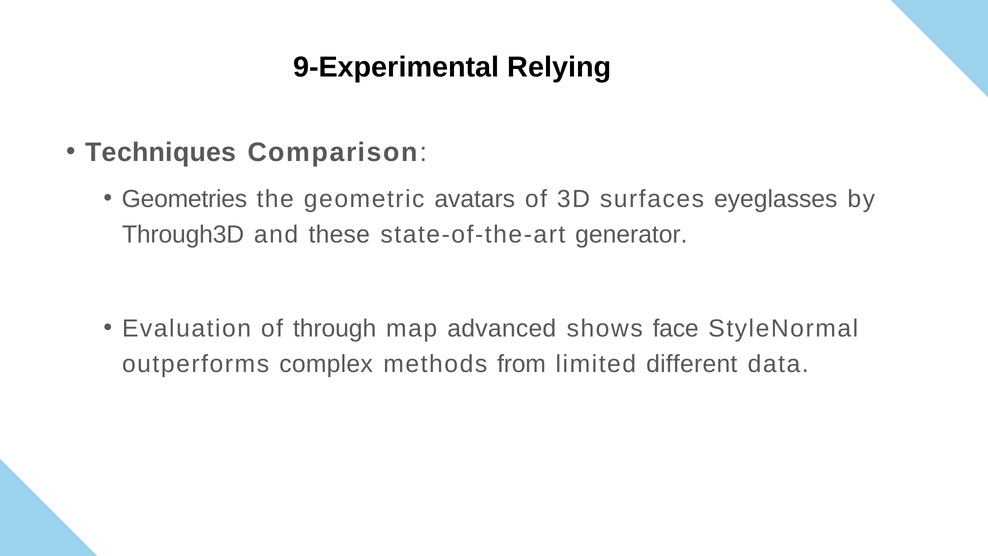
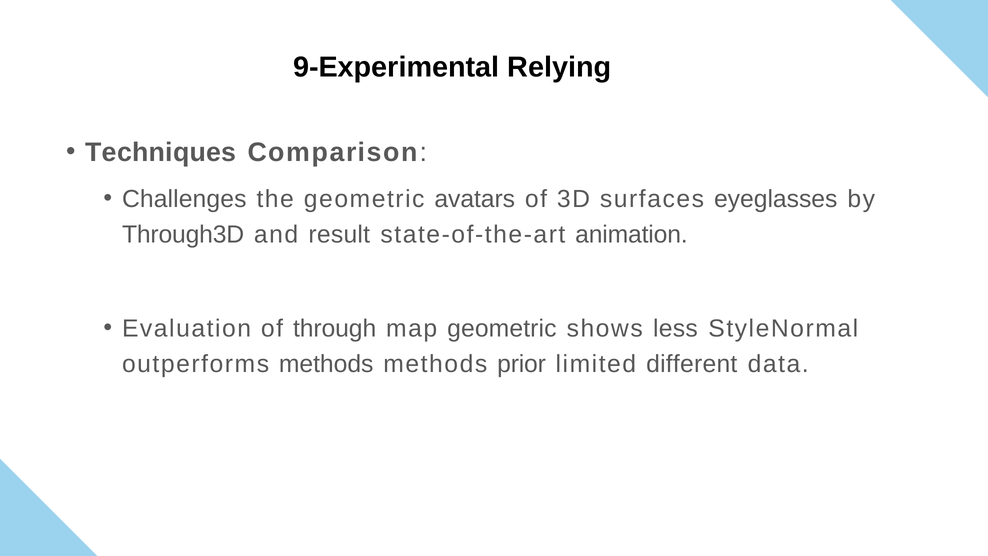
Geometries: Geometries -> Challenges
these: these -> result
generator: generator -> animation
map advanced: advanced -> geometric
face: face -> less
outperforms complex: complex -> methods
from: from -> prior
